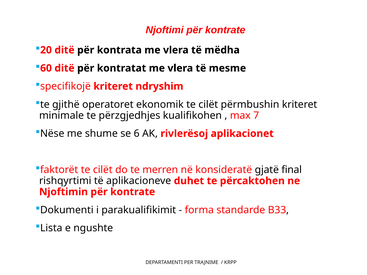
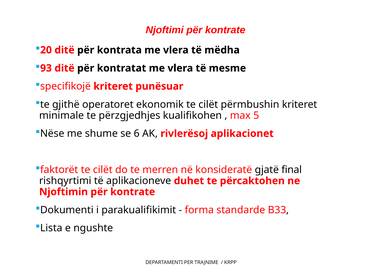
60: 60 -> 93
ndryshim: ndryshim -> punësuar
7: 7 -> 5
